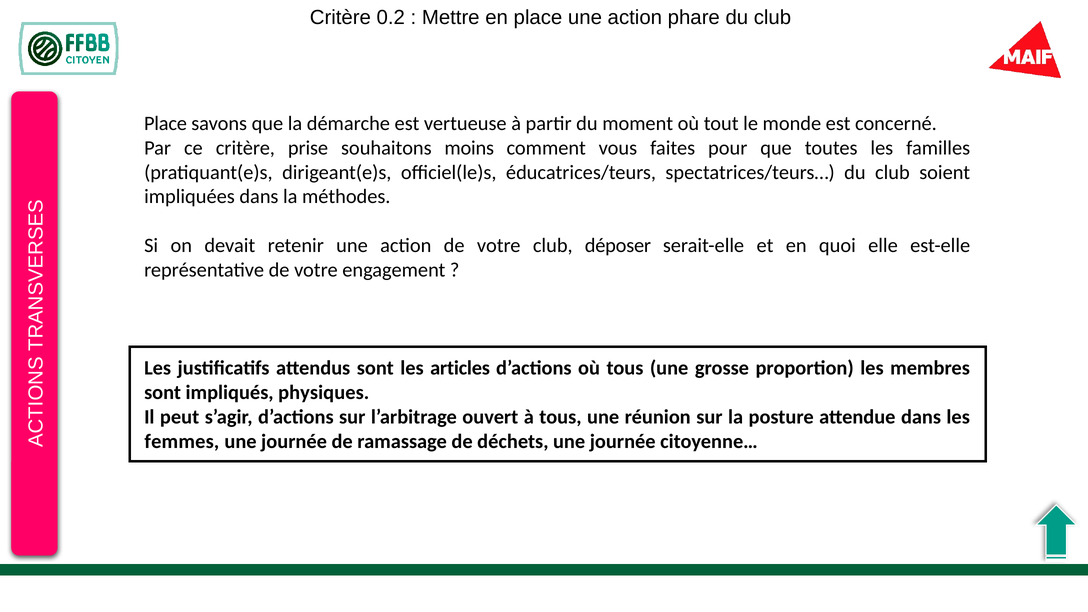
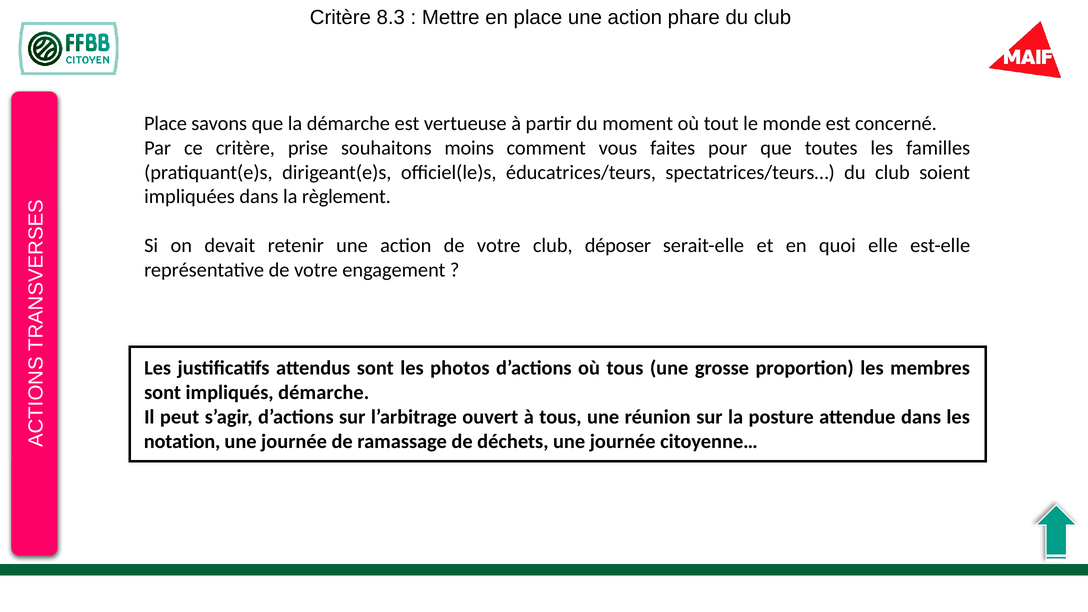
0.2: 0.2 -> 8.3
méthodes: méthodes -> règlement
articles: articles -> photos
impliqués physiques: physiques -> démarche
femmes: femmes -> notation
